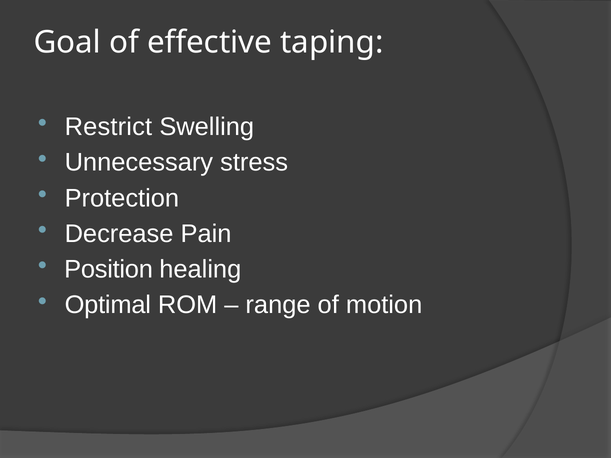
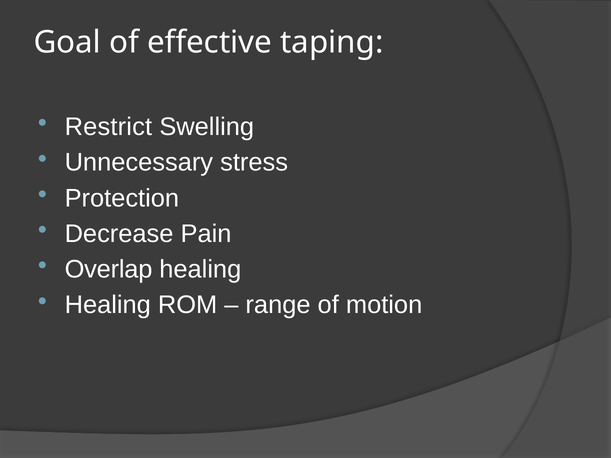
Position: Position -> Overlap
Optimal at (108, 305): Optimal -> Healing
